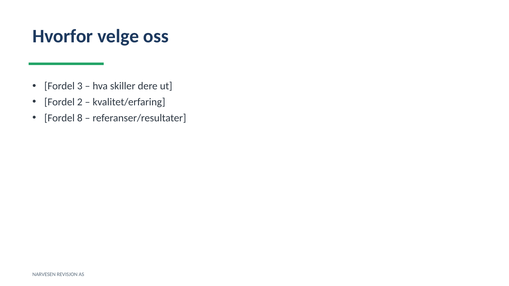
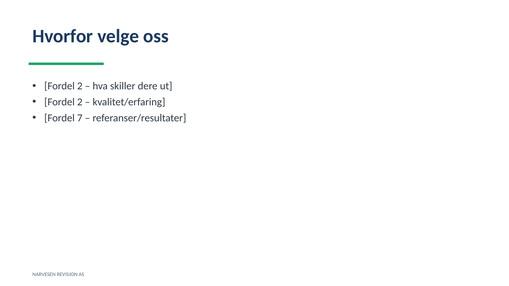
3 at (80, 86): 3 -> 2
8: 8 -> 7
